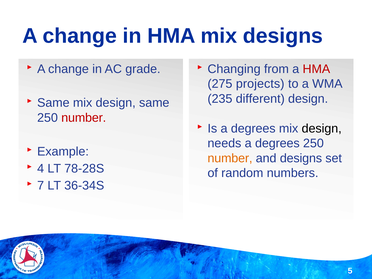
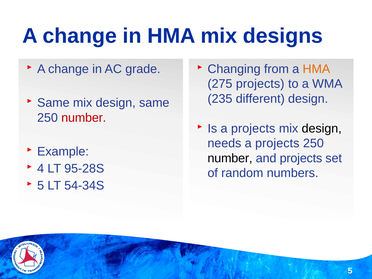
HMA at (316, 69) colour: red -> orange
Is a degrees: degrees -> projects
needs a degrees: degrees -> projects
number at (230, 158) colour: orange -> black
and designs: designs -> projects
78-28S: 78-28S -> 95-28S
7 at (41, 185): 7 -> 5
36-34S: 36-34S -> 54-34S
